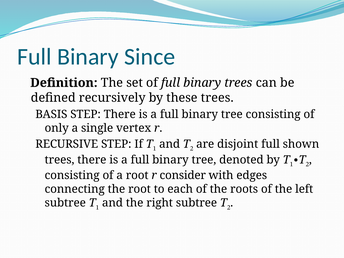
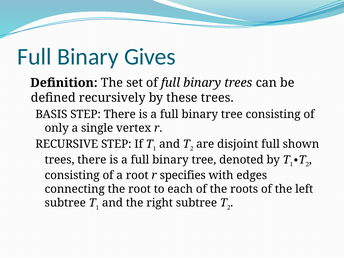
Since: Since -> Gives
consider: consider -> specifies
